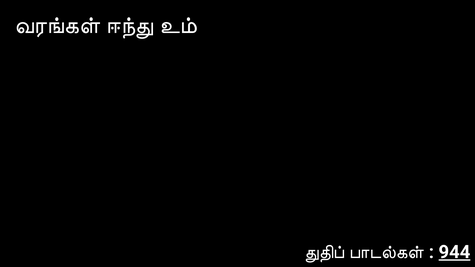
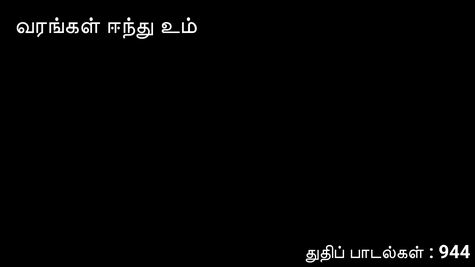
944 underline: present -> none
